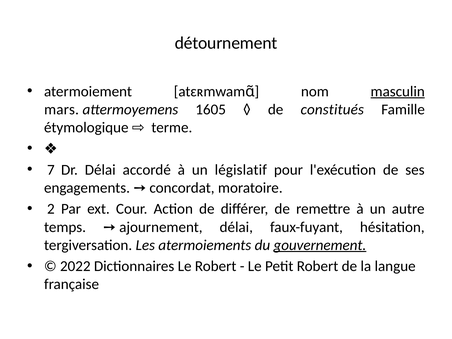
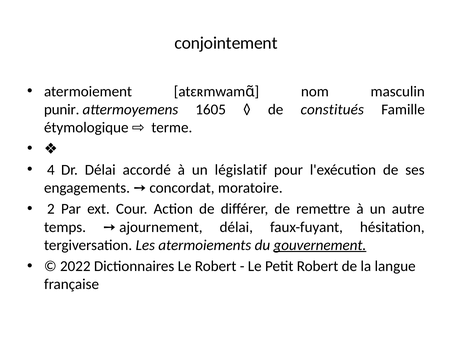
détournement: détournement -> conjointement
masculin underline: present -> none
mars: mars -> punir
7: 7 -> 4
